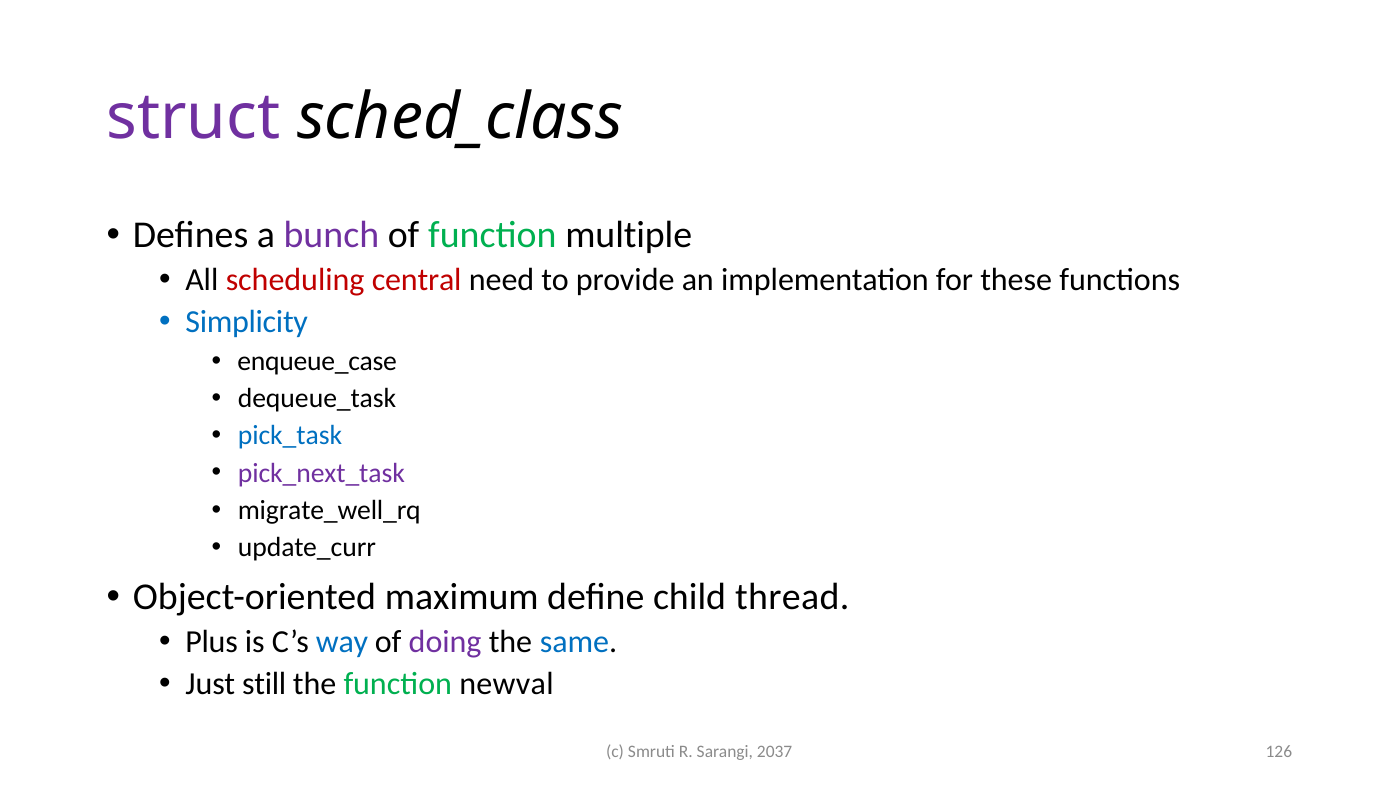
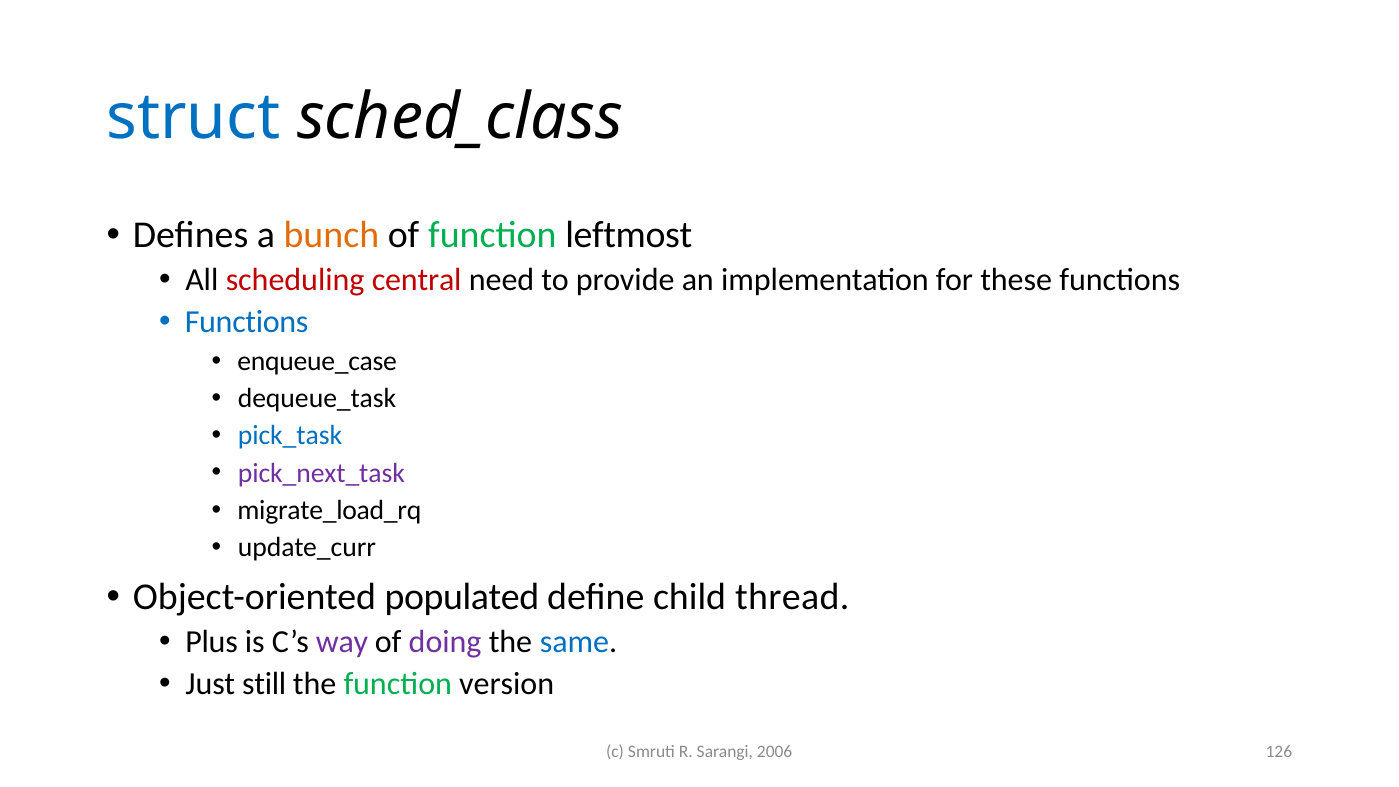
struct colour: purple -> blue
bunch colour: purple -> orange
multiple: multiple -> leftmost
Simplicity at (247, 322): Simplicity -> Functions
migrate_well_rq: migrate_well_rq -> migrate_load_rq
maximum: maximum -> populated
way colour: blue -> purple
newval: newval -> version
2037: 2037 -> 2006
